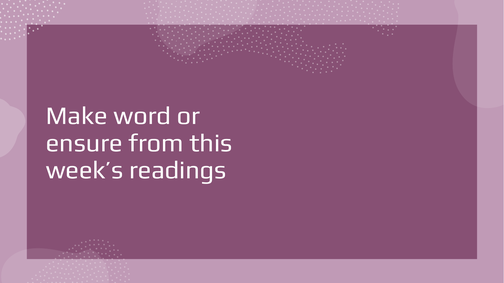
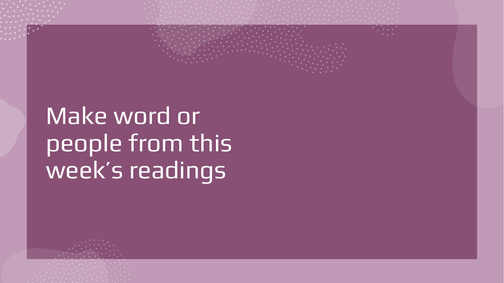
ensure: ensure -> people
